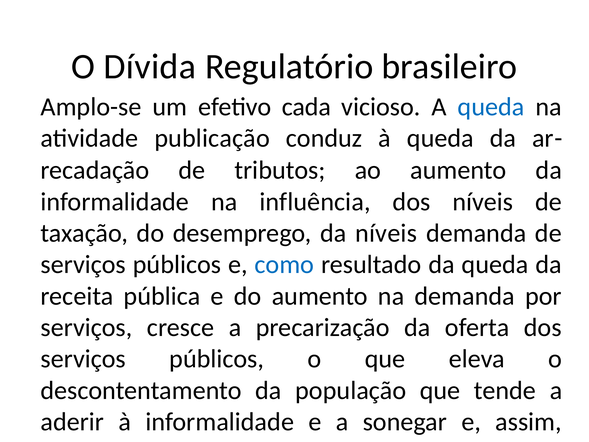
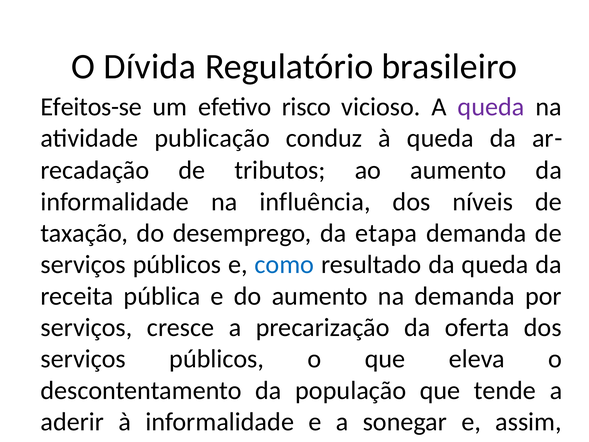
Amplo-se: Amplo-se -> Efeitos-se
cada: cada -> risco
queda at (491, 107) colour: blue -> purple
da níveis: níveis -> etapa
